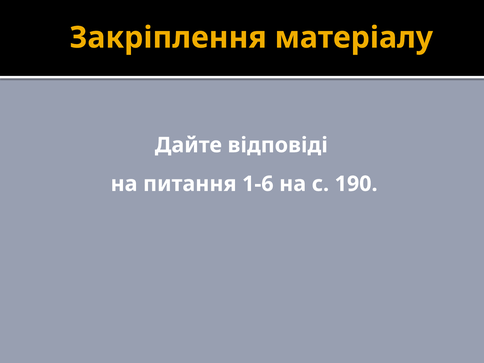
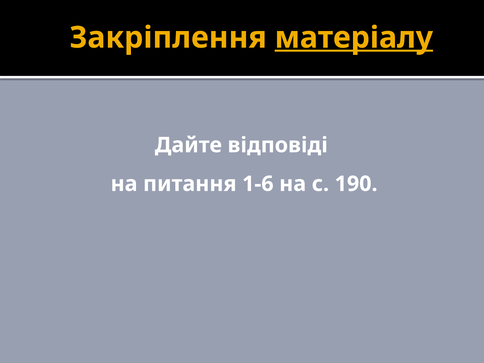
матеріалу underline: none -> present
